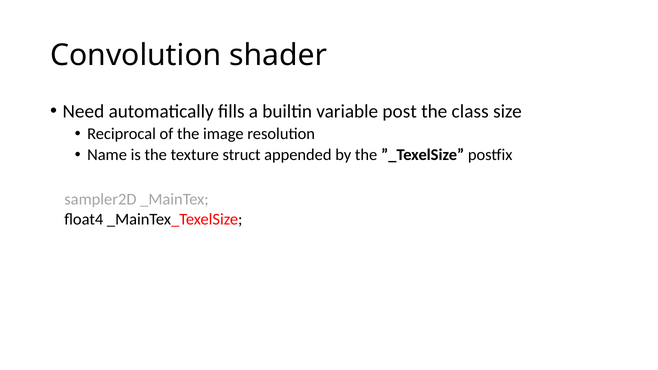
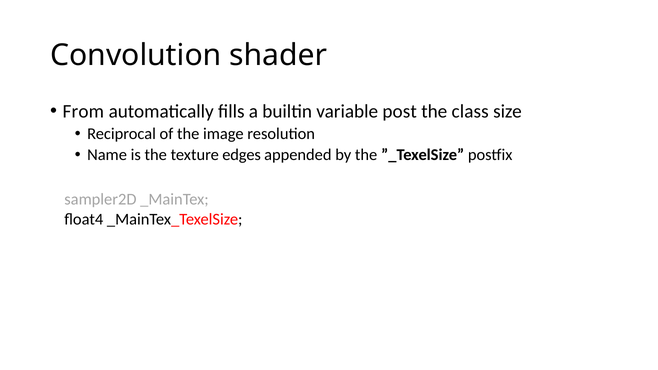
Need: Need -> From
struct: struct -> edges
